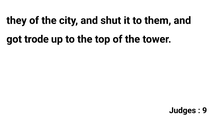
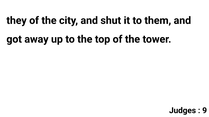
trode: trode -> away
